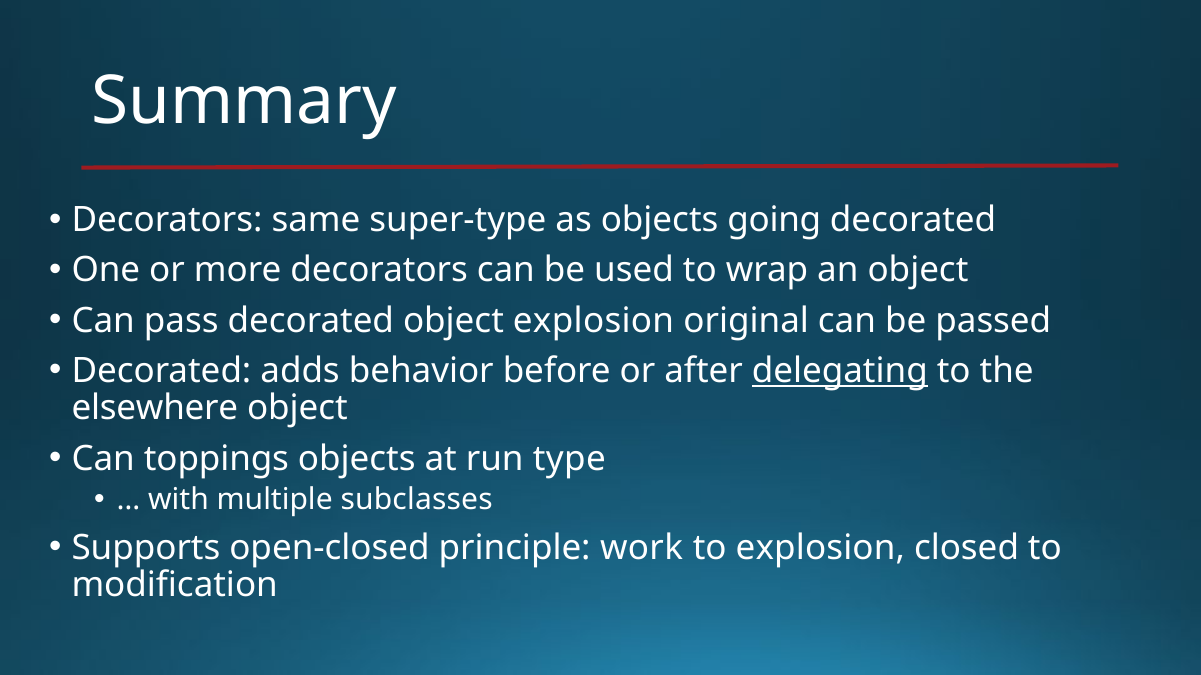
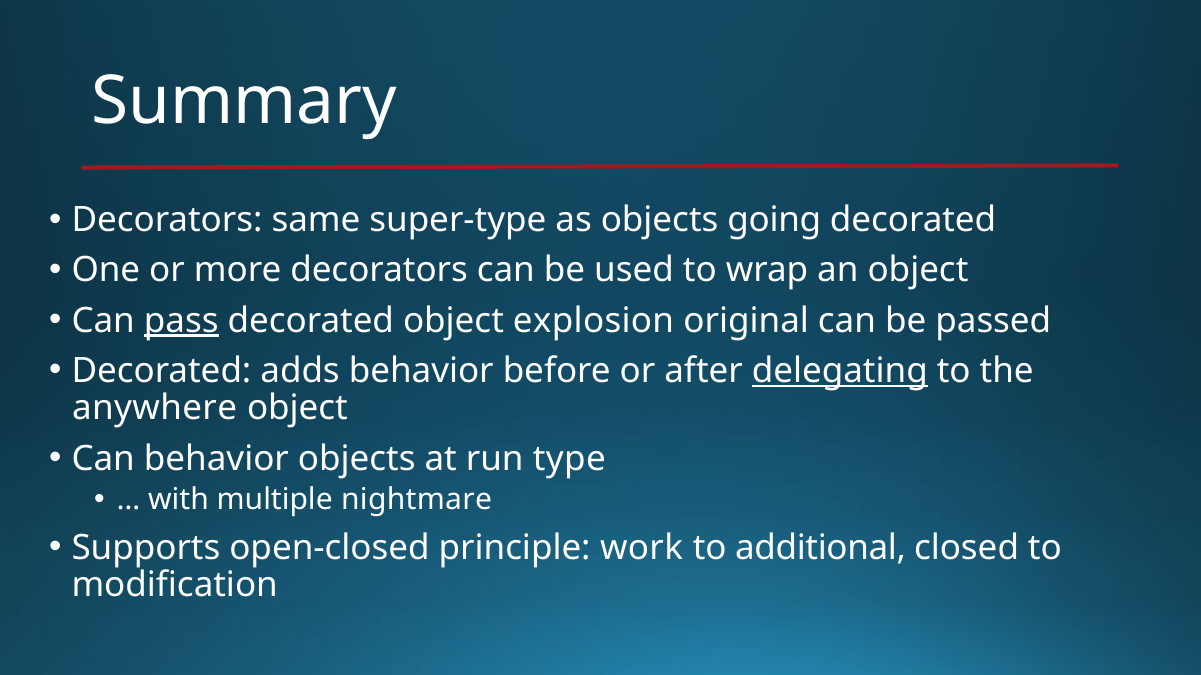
pass underline: none -> present
elsewhere: elsewhere -> anywhere
Can toppings: toppings -> behavior
subclasses: subclasses -> nightmare
to explosion: explosion -> additional
